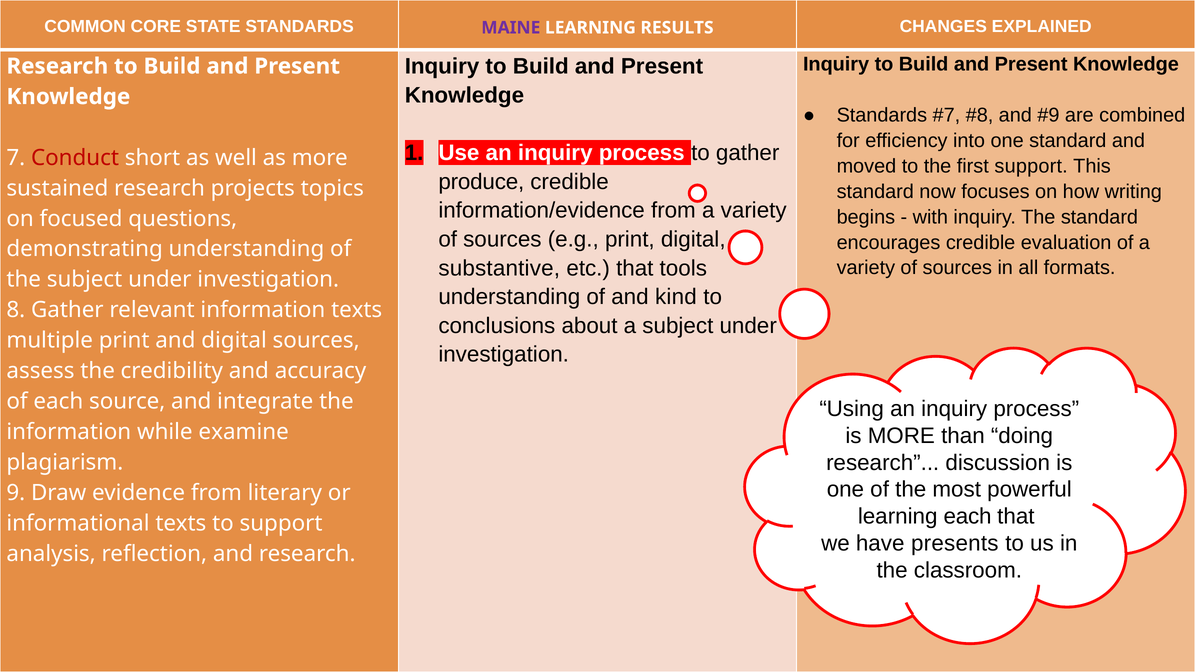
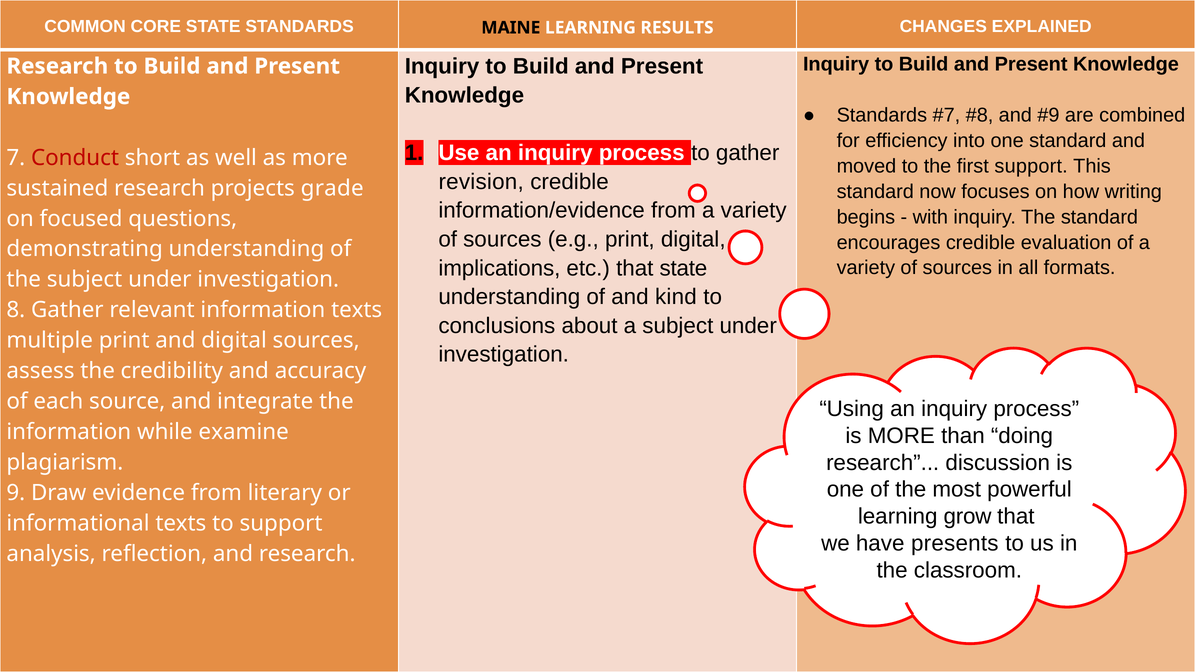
MAINE colour: purple -> black
produce: produce -> revision
topics: topics -> grade
substantive: substantive -> implications
that tools: tools -> state
learning each: each -> grow
